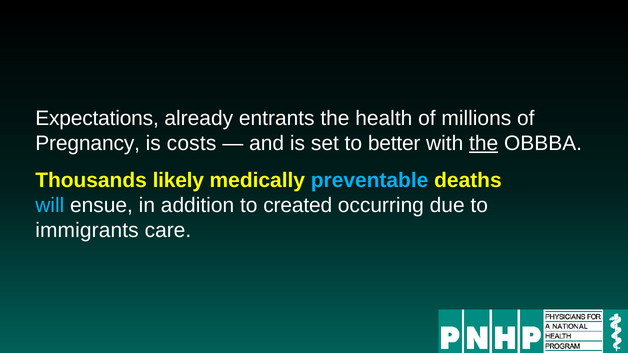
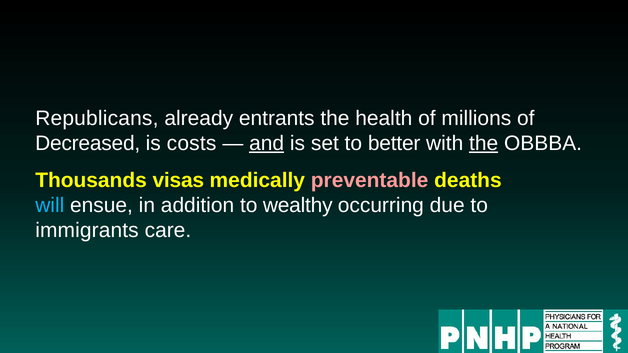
Expectations: Expectations -> Republicans
Pregnancy: Pregnancy -> Decreased
and underline: none -> present
likely: likely -> visas
preventable colour: light blue -> pink
created: created -> wealthy
